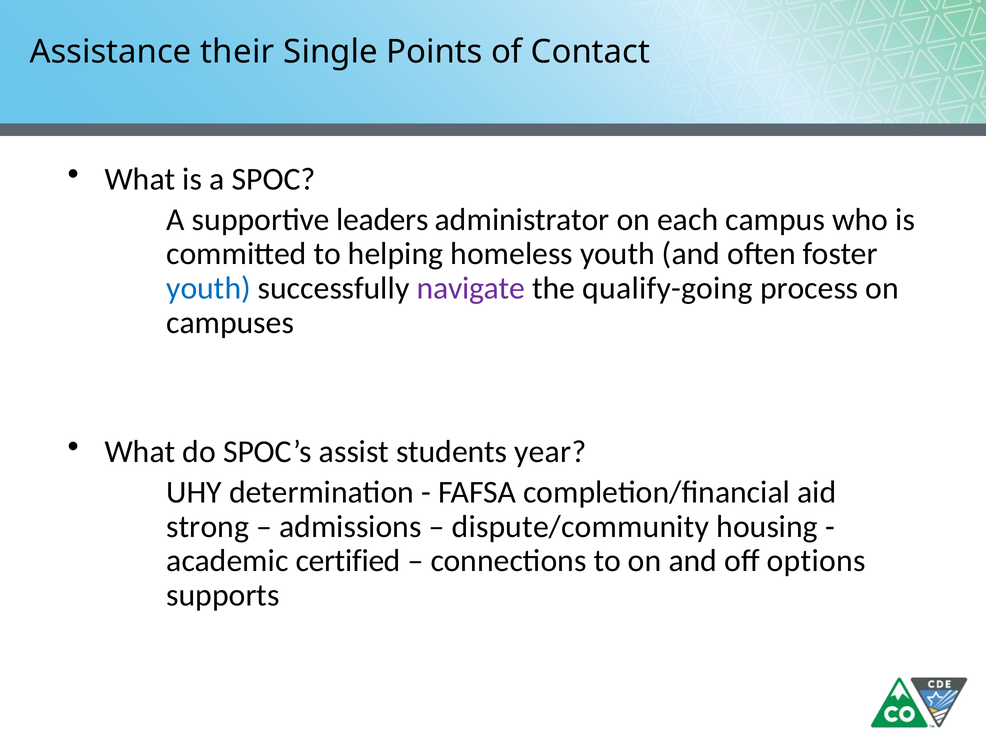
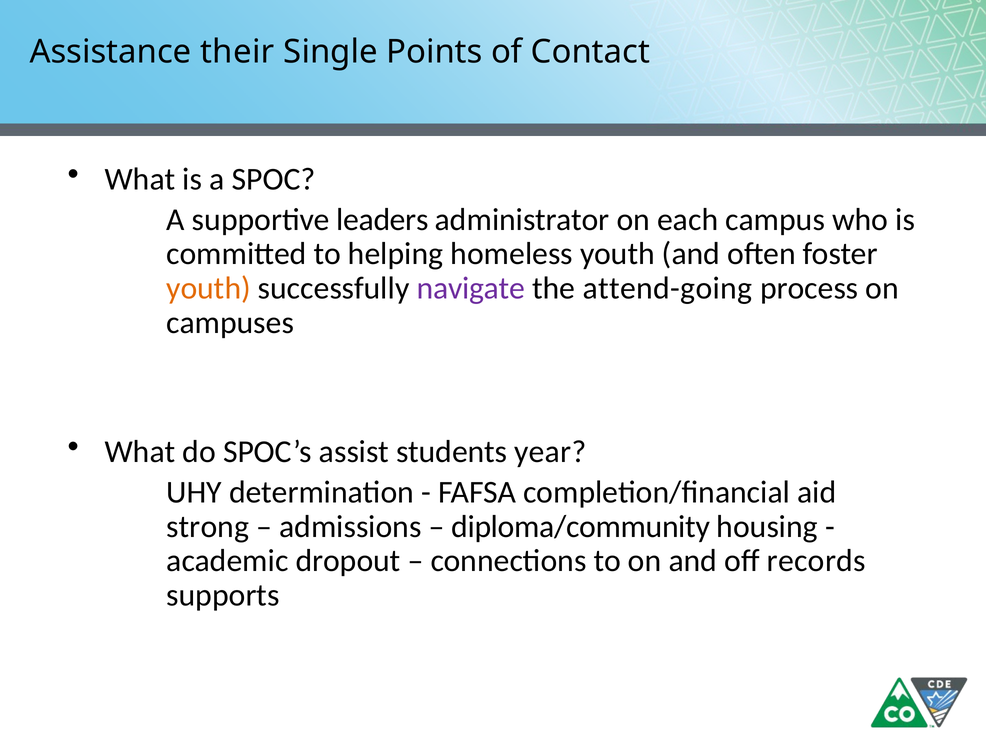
youth at (209, 288) colour: blue -> orange
qualify-going: qualify-going -> attend-going
dispute/community: dispute/community -> diploma/community
certified: certified -> dropout
options: options -> records
